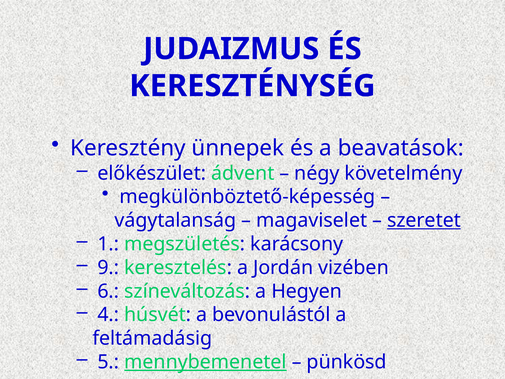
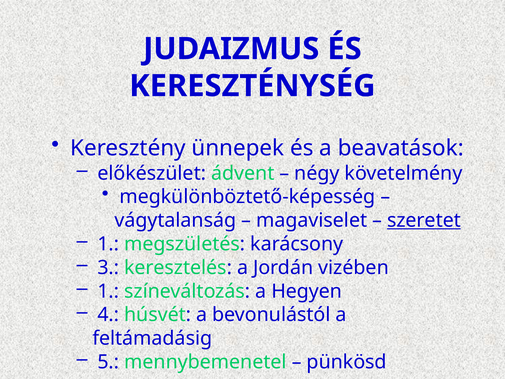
9: 9 -> 3
6 at (108, 291): 6 -> 1
mennybemenetel underline: present -> none
